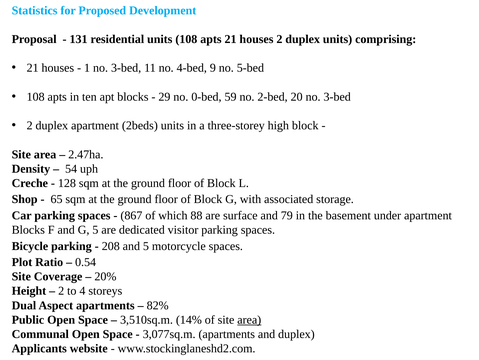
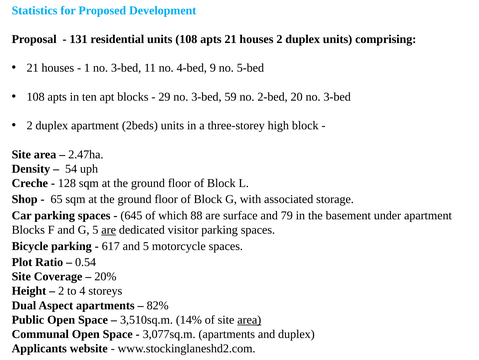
29 no 0-bed: 0-bed -> 3-bed
867: 867 -> 645
are at (109, 229) underline: none -> present
208: 208 -> 617
